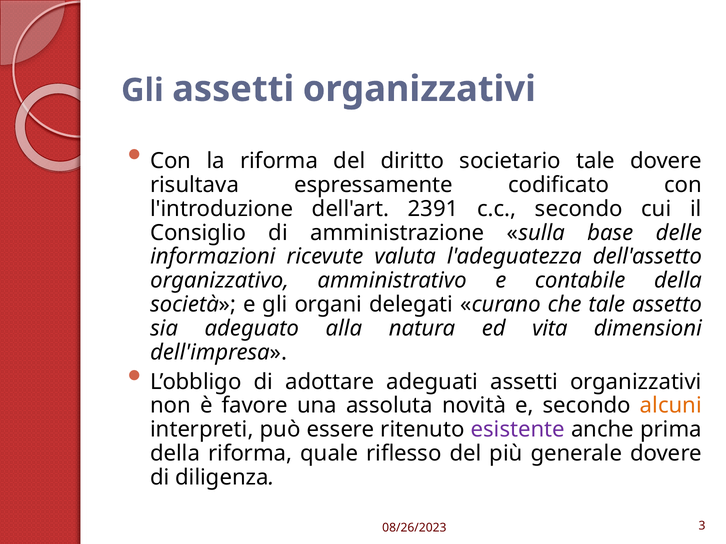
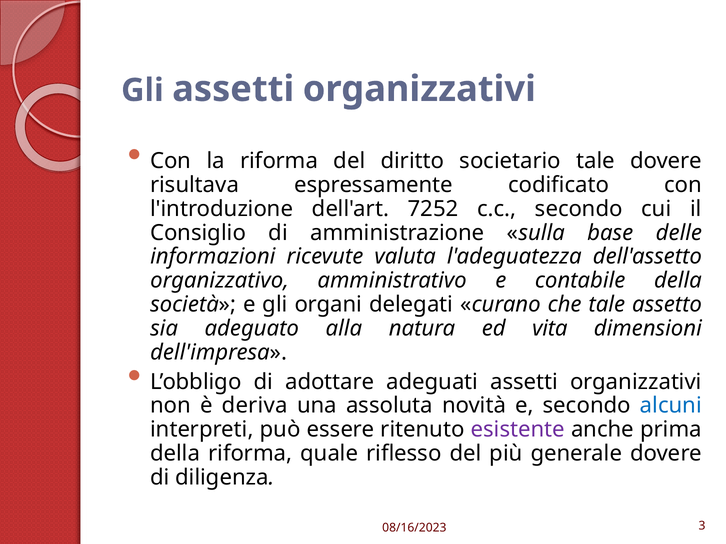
2391: 2391 -> 7252
favore: favore -> deriva
alcuni colour: orange -> blue
08/26/2023: 08/26/2023 -> 08/16/2023
